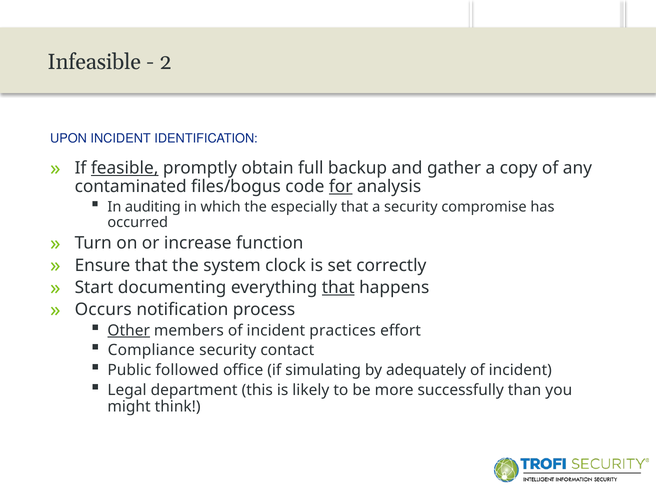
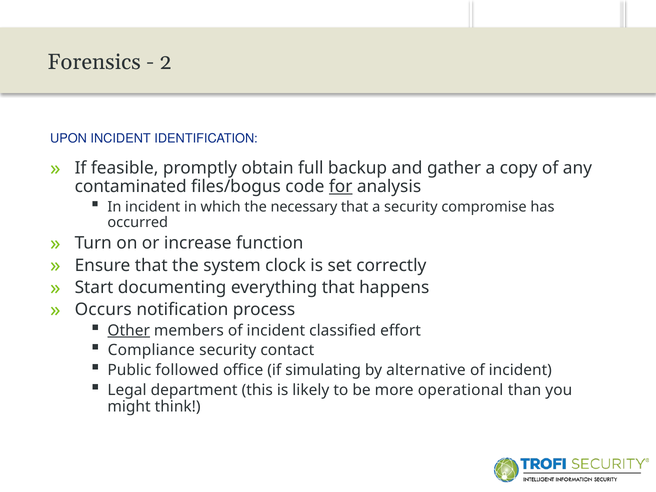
Infeasible: Infeasible -> Forensics
feasible underline: present -> none
In auditing: auditing -> incident
especially: especially -> necessary
that at (338, 287) underline: present -> none
practices: practices -> classified
adequately: adequately -> alternative
successfully: successfully -> operational
